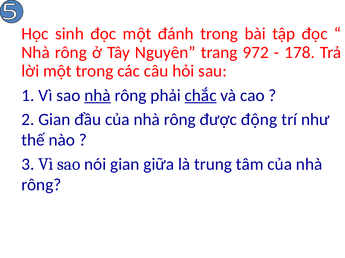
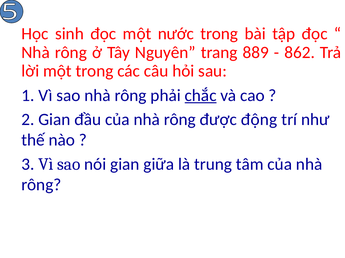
đánh: đánh -> nước
972: 972 -> 889
178: 178 -> 862
nhà at (98, 96) underline: present -> none
